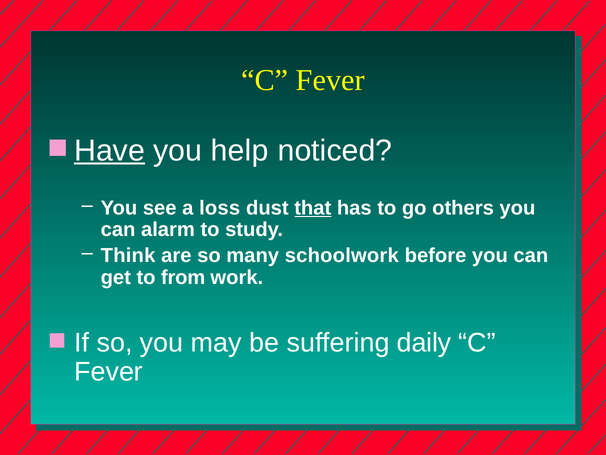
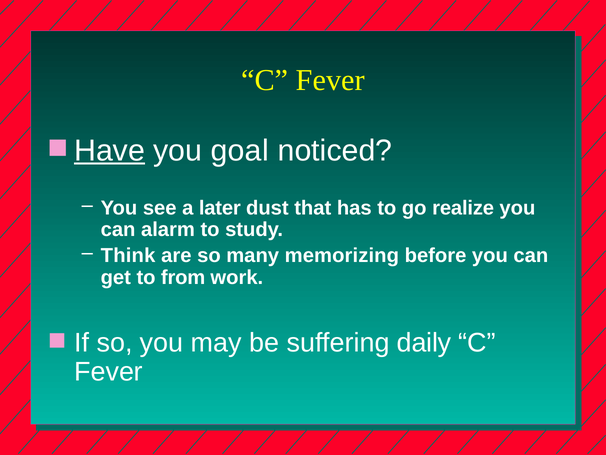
help: help -> goal
loss: loss -> later
that underline: present -> none
others: others -> realize
schoolwork: schoolwork -> memorizing
